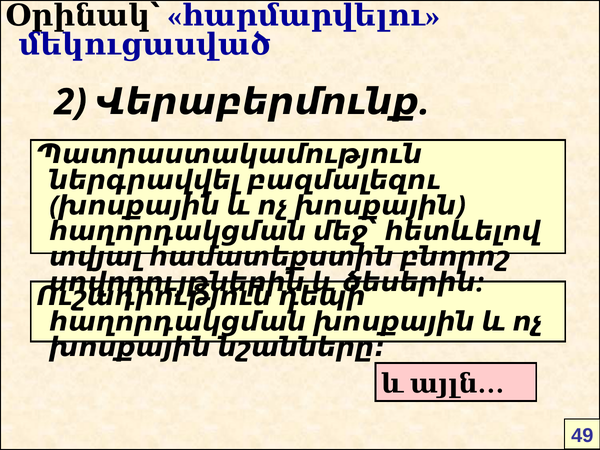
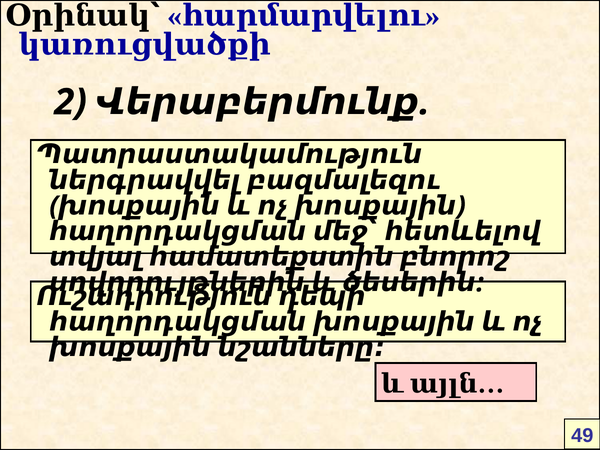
մեկուցասված: մեկուցասված -> կառուցվածքի
